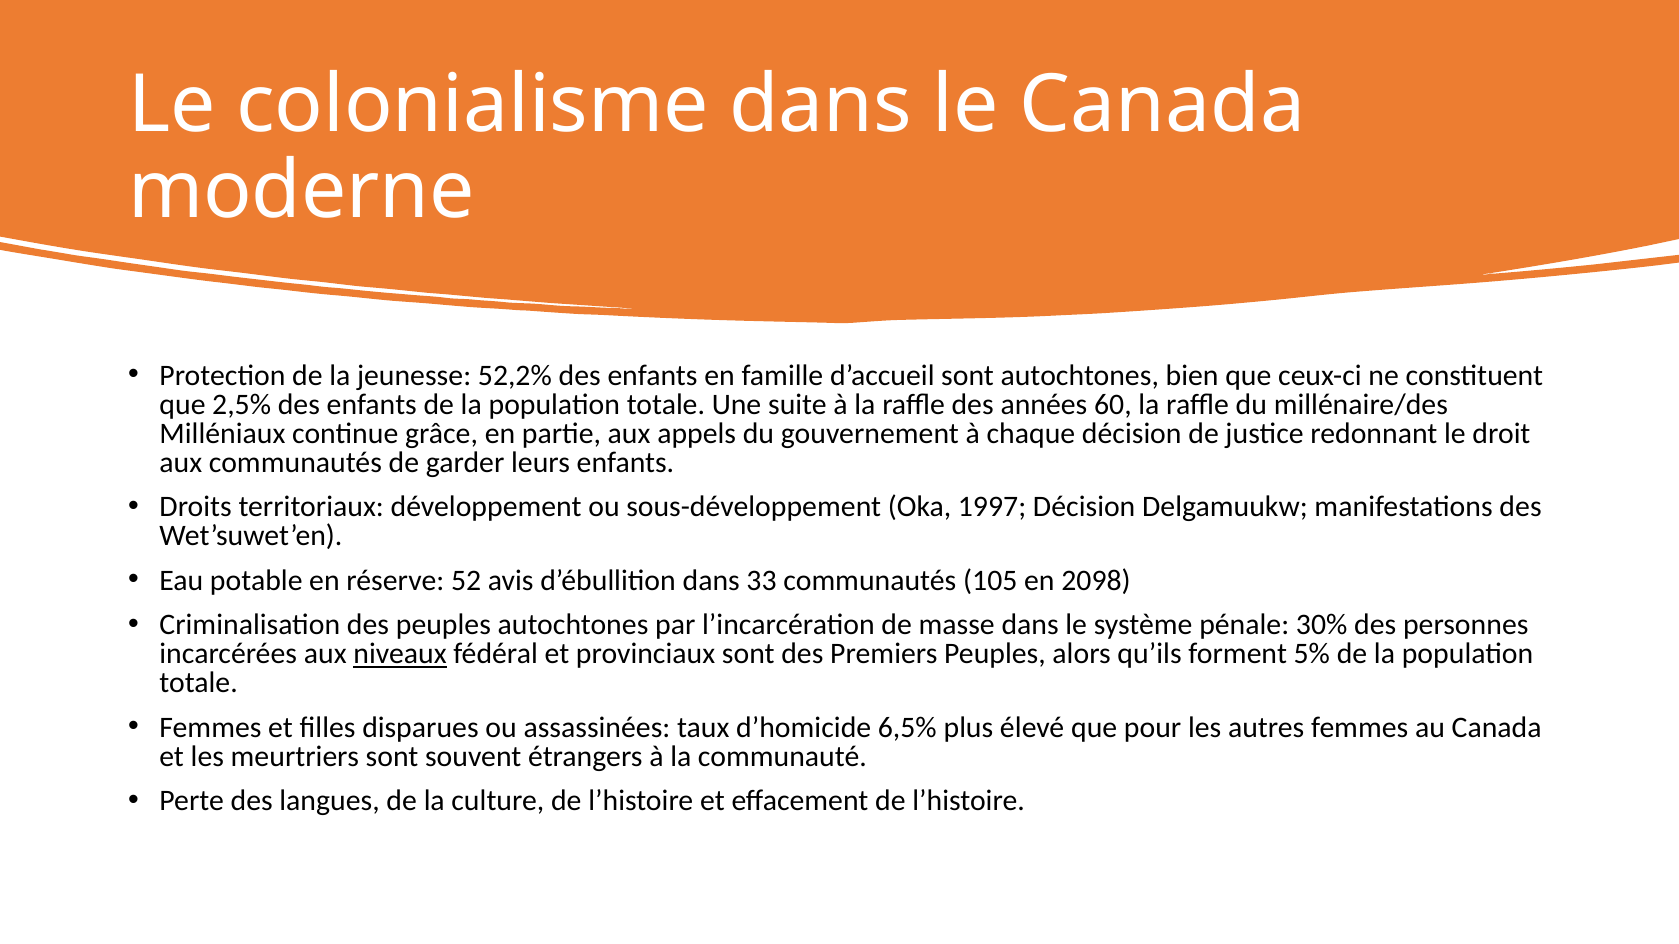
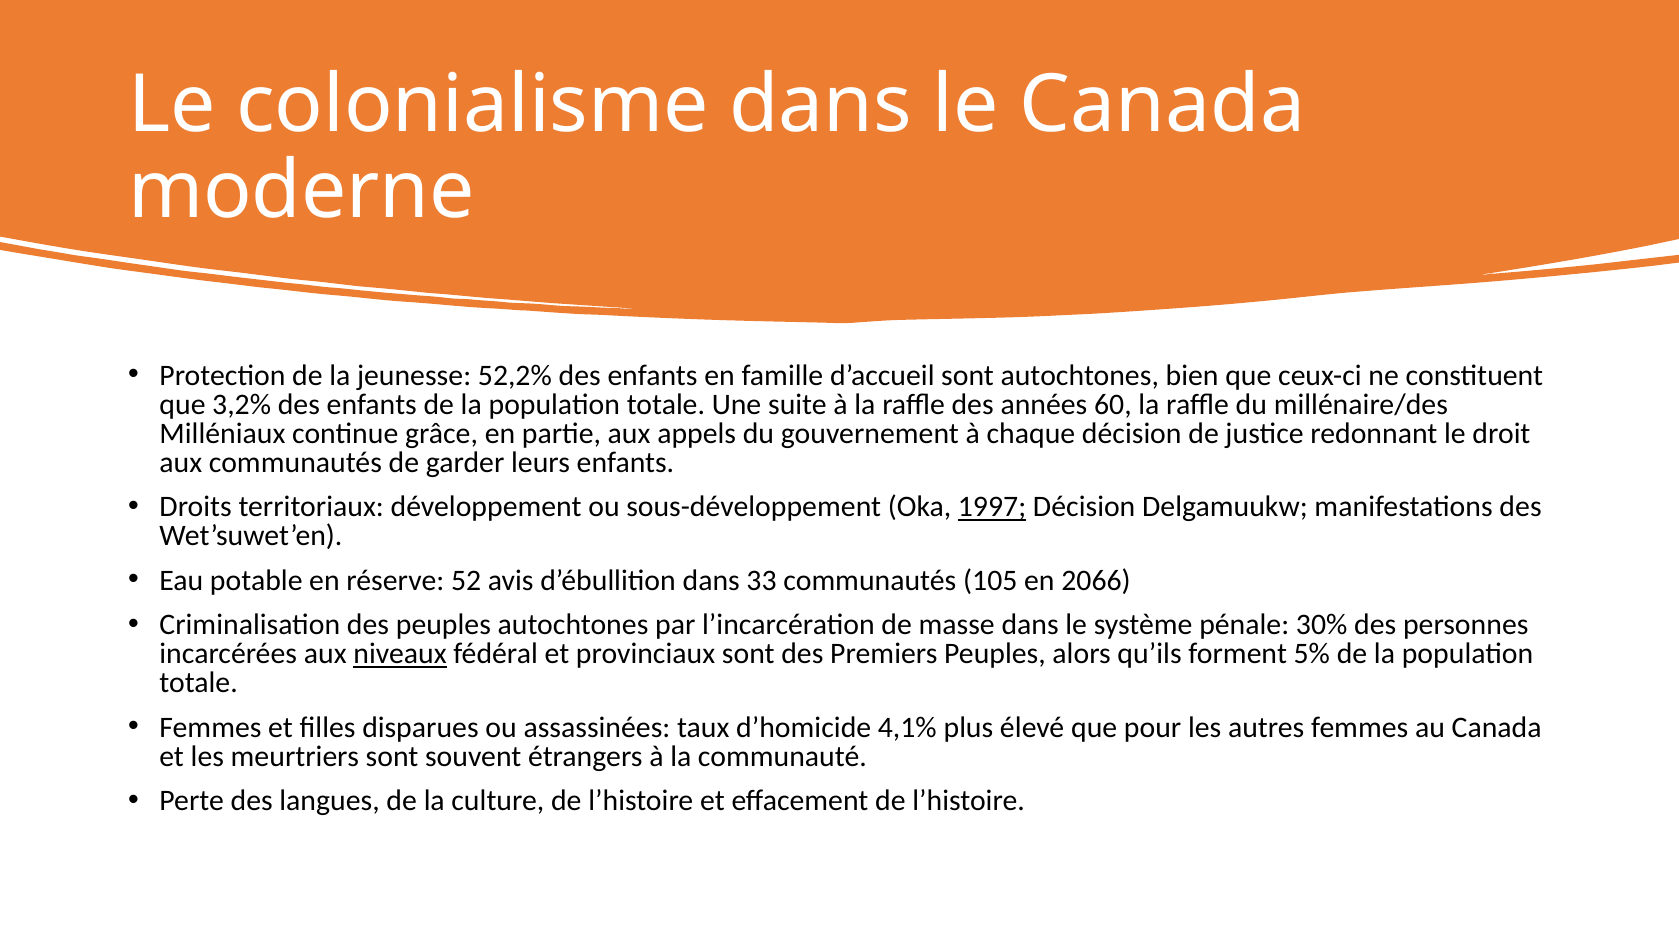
2,5%: 2,5% -> 3,2%
1997 underline: none -> present
2098: 2098 -> 2066
6,5%: 6,5% -> 4,1%
